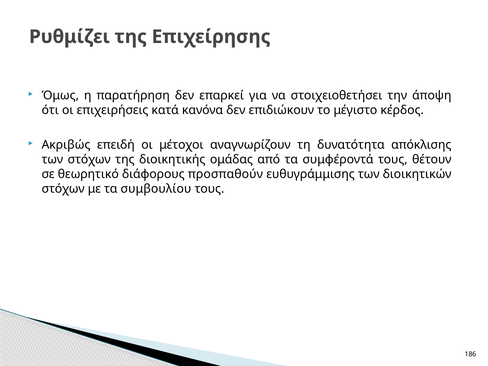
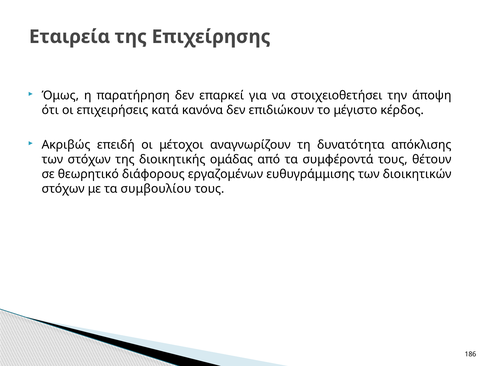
Ρυθμίζει: Ρυθμίζει -> Εταιρεία
προσπαθούν: προσπαθούν -> εργαζομένων
